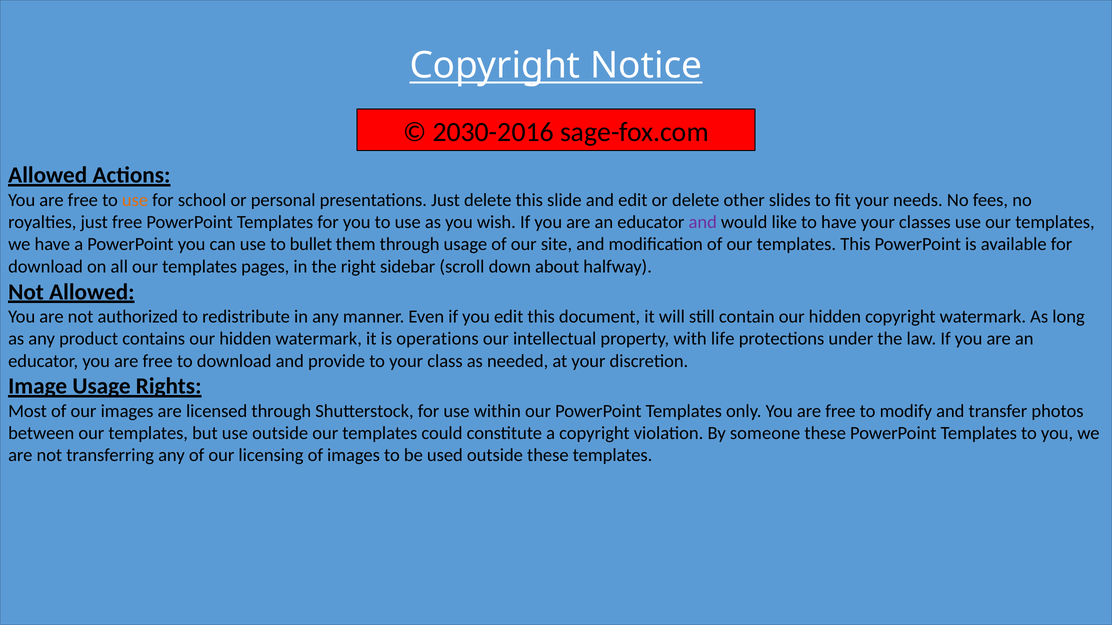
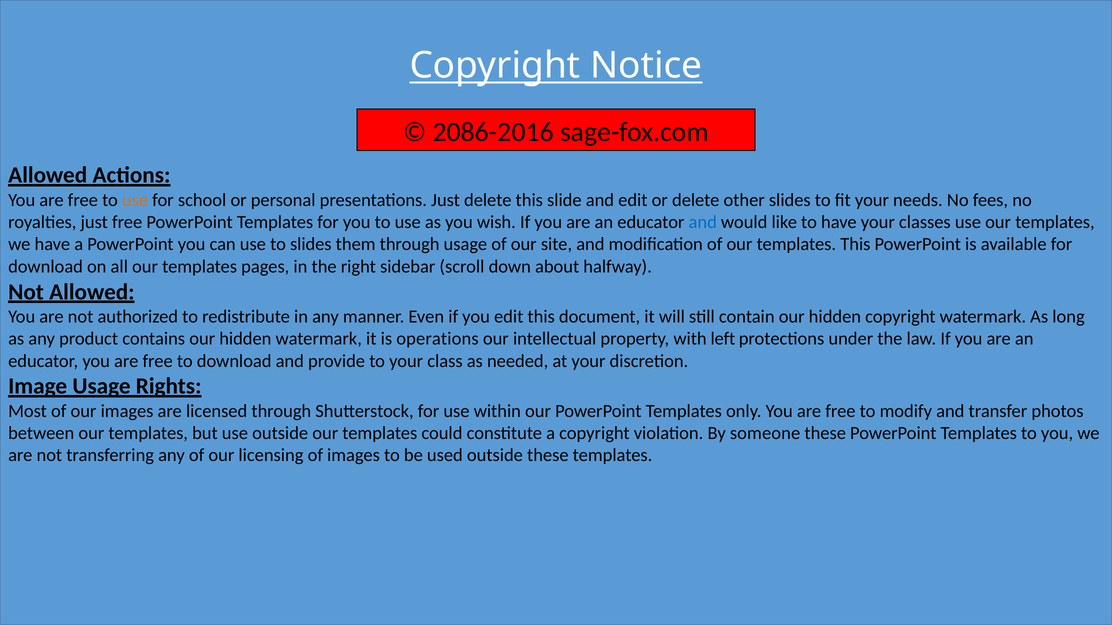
2030-2016: 2030-2016 -> 2086-2016
and at (703, 222) colour: purple -> blue
to bullet: bullet -> slides
life: life -> left
